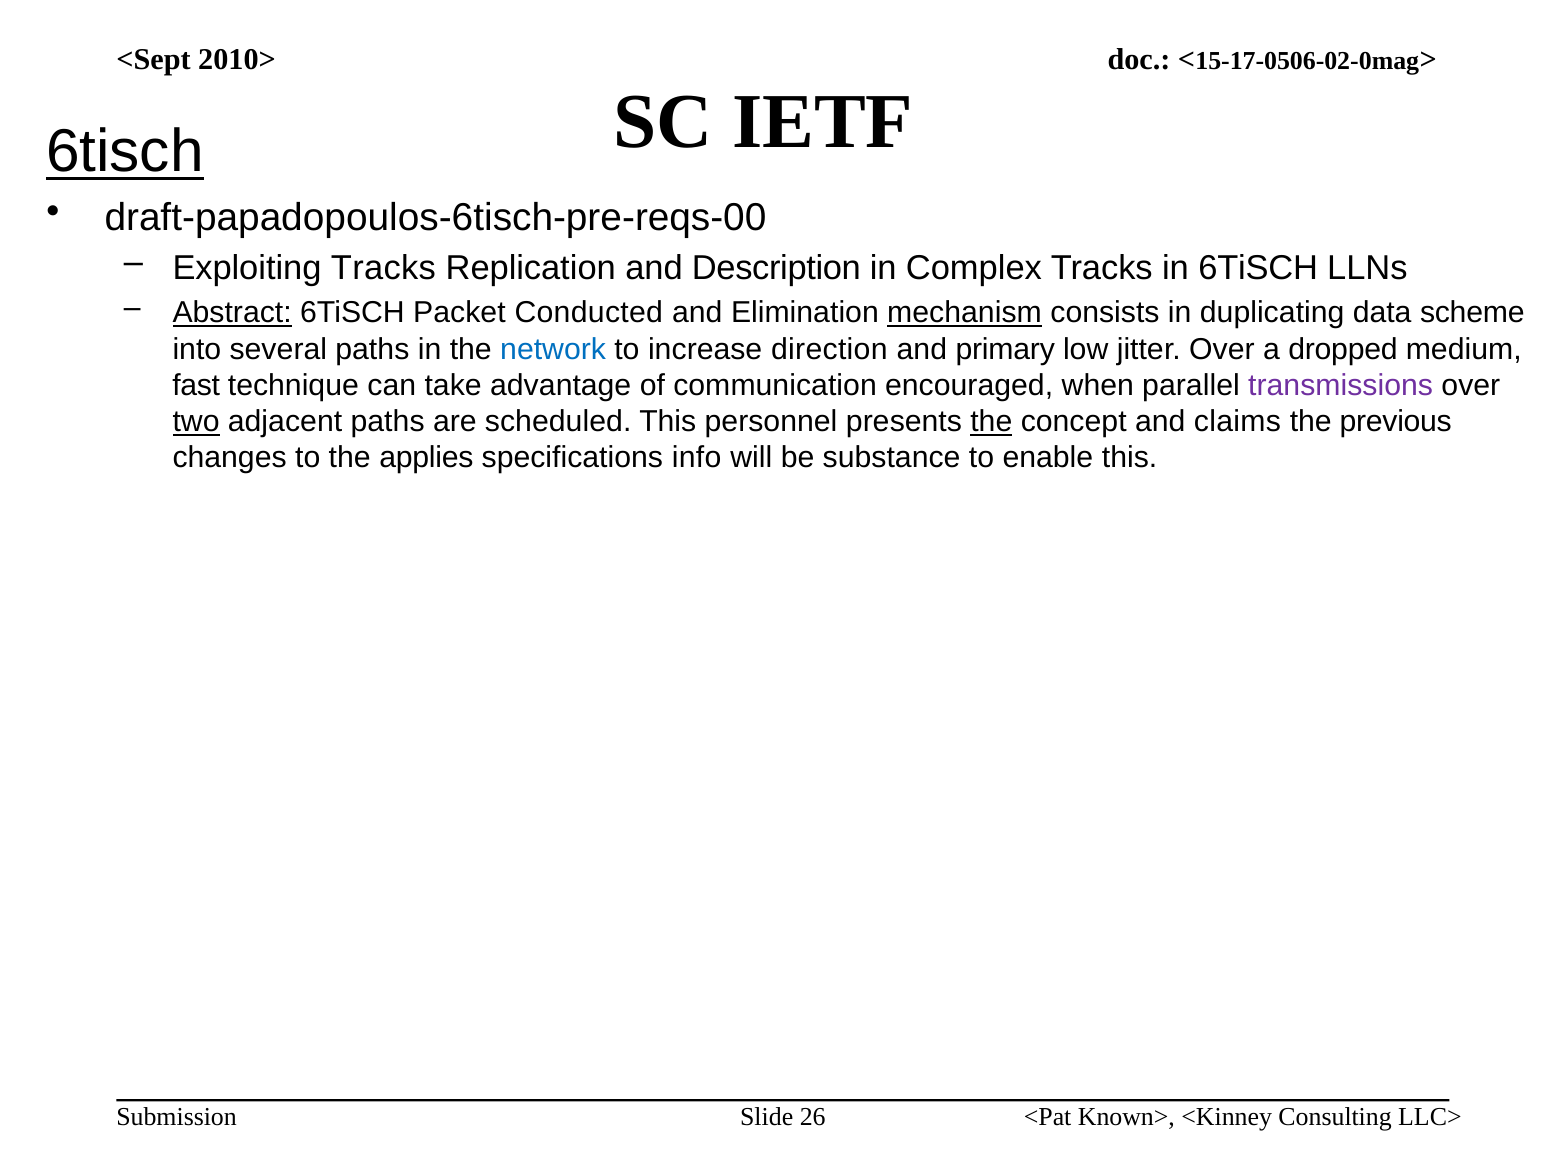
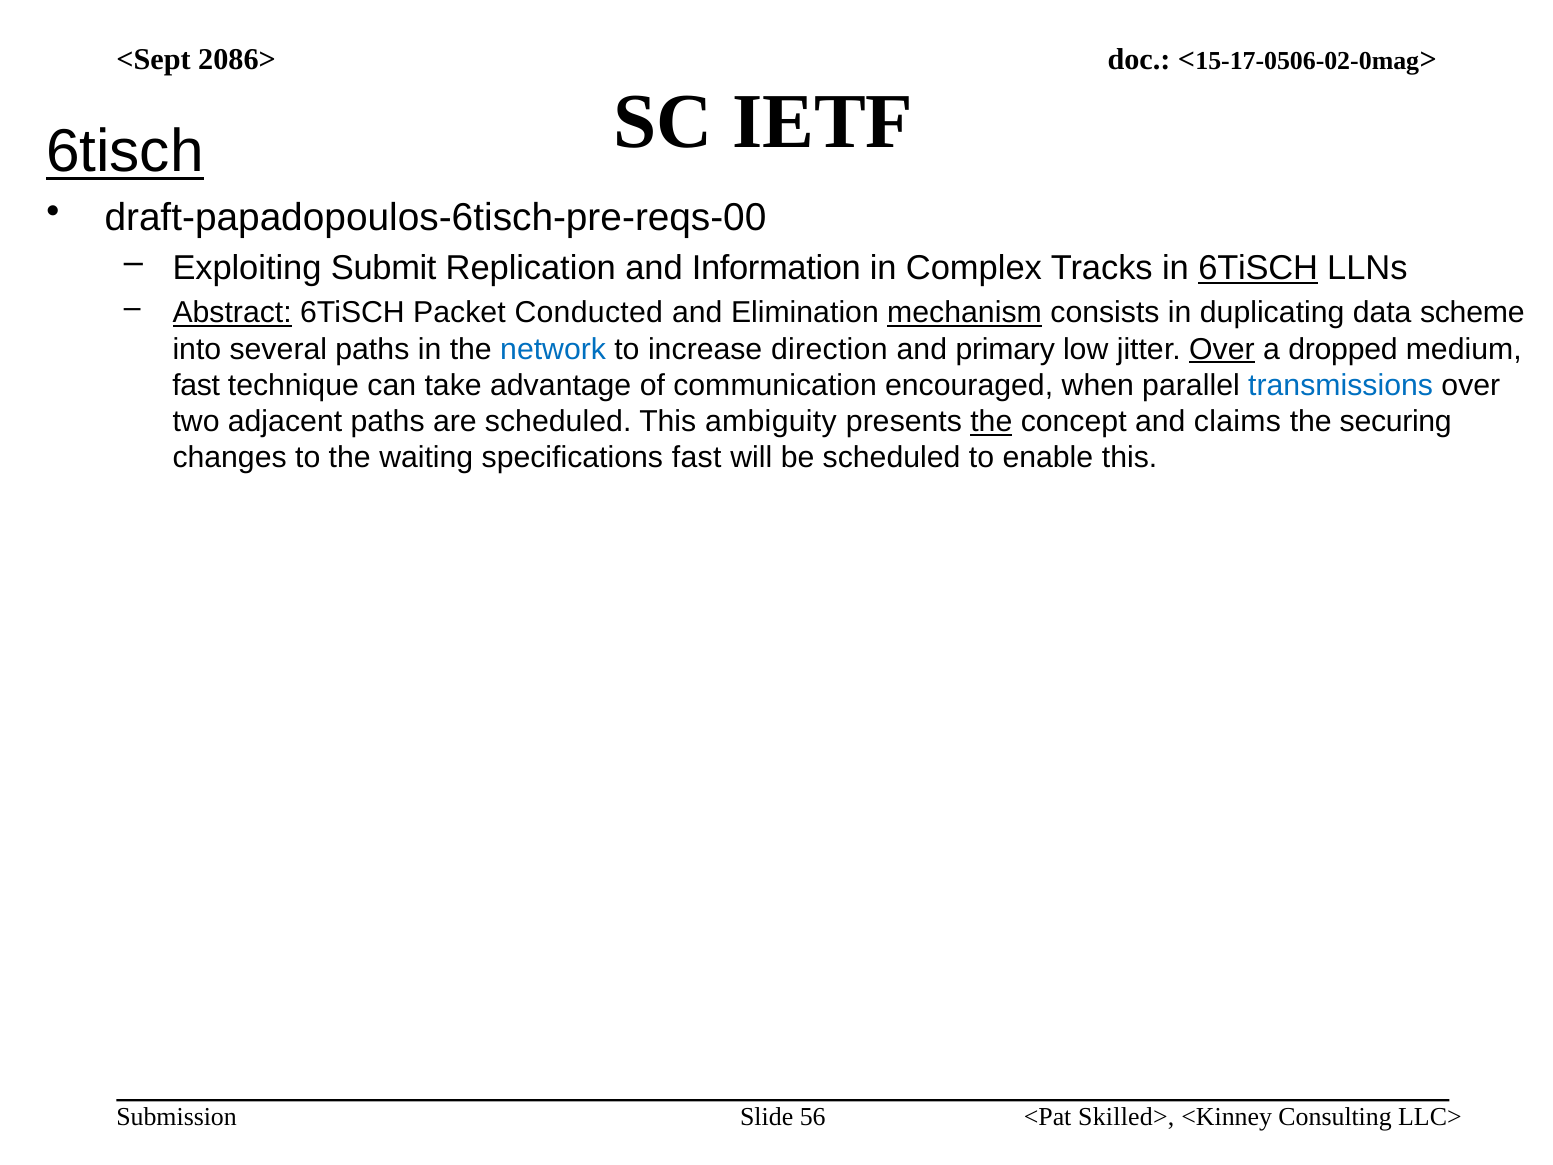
2010>: 2010> -> 2086>
Exploiting Tracks: Tracks -> Submit
Description: Description -> Information
6TiSCH at (1258, 268) underline: none -> present
Over at (1222, 349) underline: none -> present
transmissions colour: purple -> blue
two underline: present -> none
personnel: personnel -> ambiguity
previous: previous -> securing
applies: applies -> waiting
specifications info: info -> fast
be substance: substance -> scheduled
26: 26 -> 56
Known>: Known> -> Skilled>
